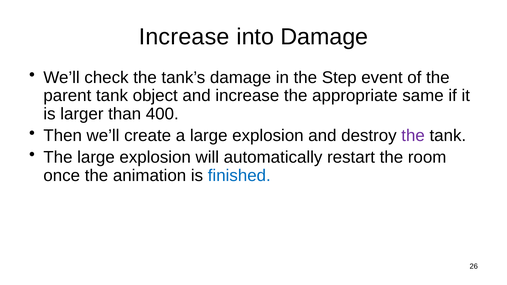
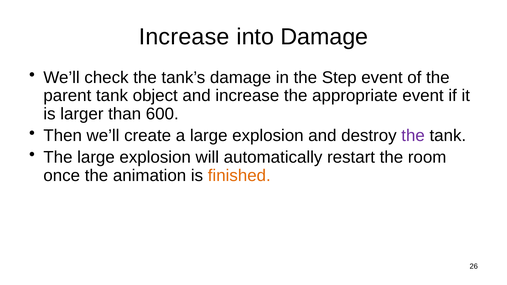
appropriate same: same -> event
400: 400 -> 600
finished colour: blue -> orange
